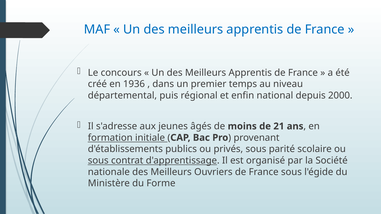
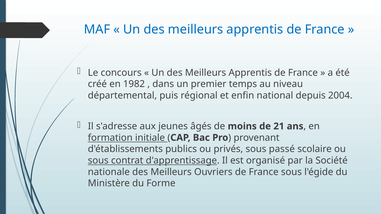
1936: 1936 -> 1982
2000: 2000 -> 2004
parité: parité -> passé
